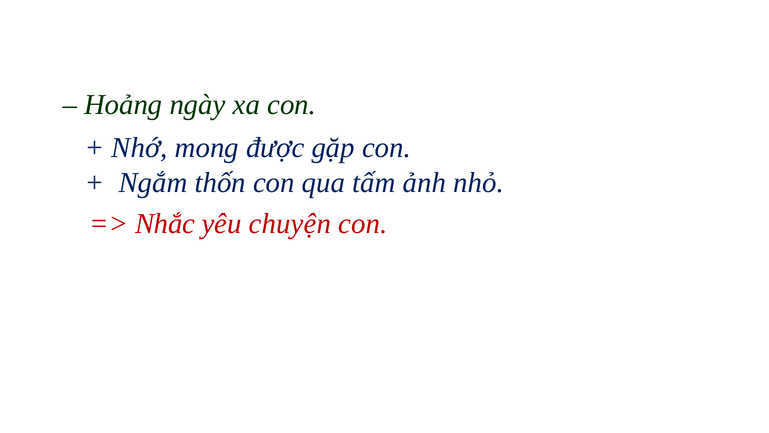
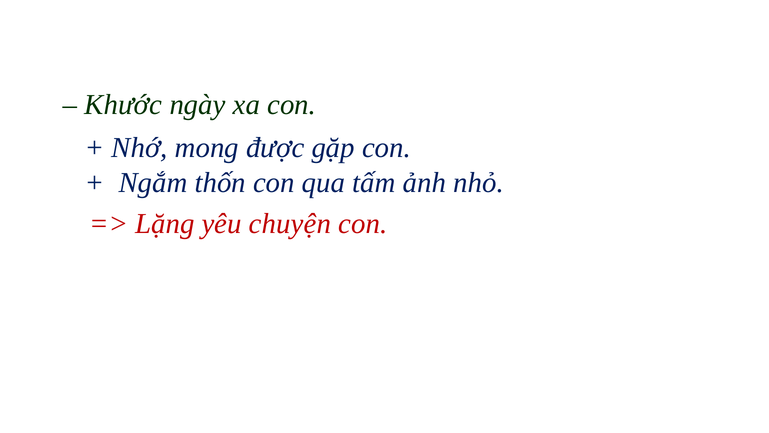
Hoảng: Hoảng -> Khước
Nhắc: Nhắc -> Lặng
